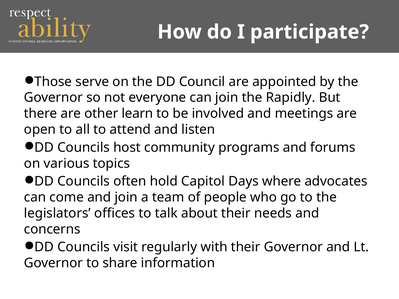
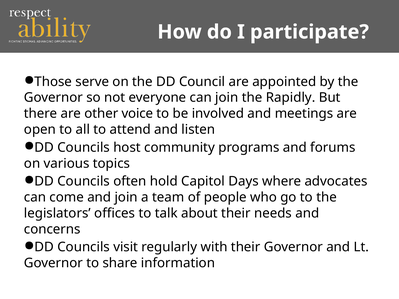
learn: learn -> voice
